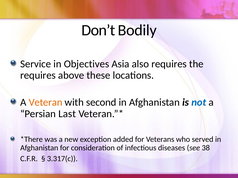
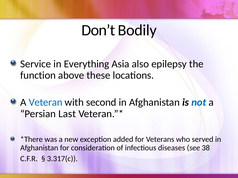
Objectives: Objectives -> Everything
also requires: requires -> epilepsy
requires at (38, 76): requires -> function
Veteran colour: orange -> blue
